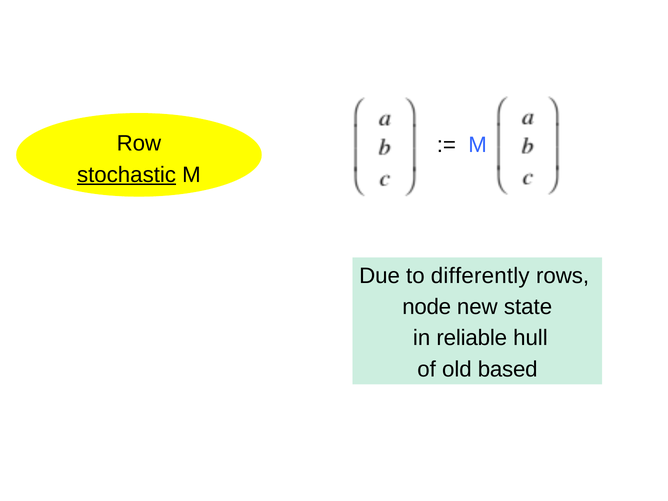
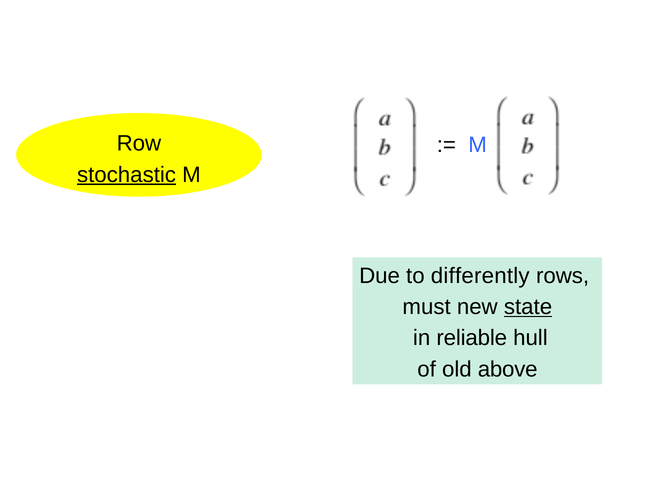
node: node -> must
state underline: none -> present
based: based -> above
